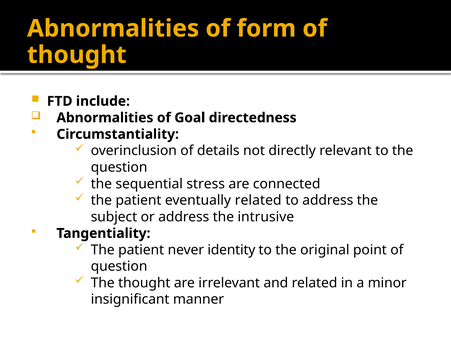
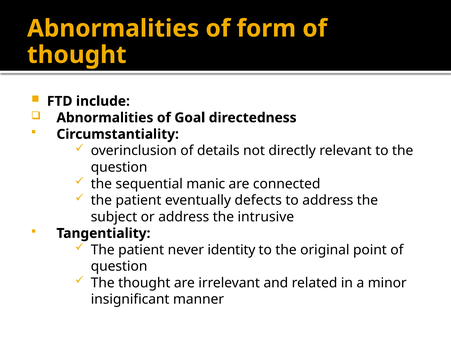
stress: stress -> manic
eventually related: related -> defects
